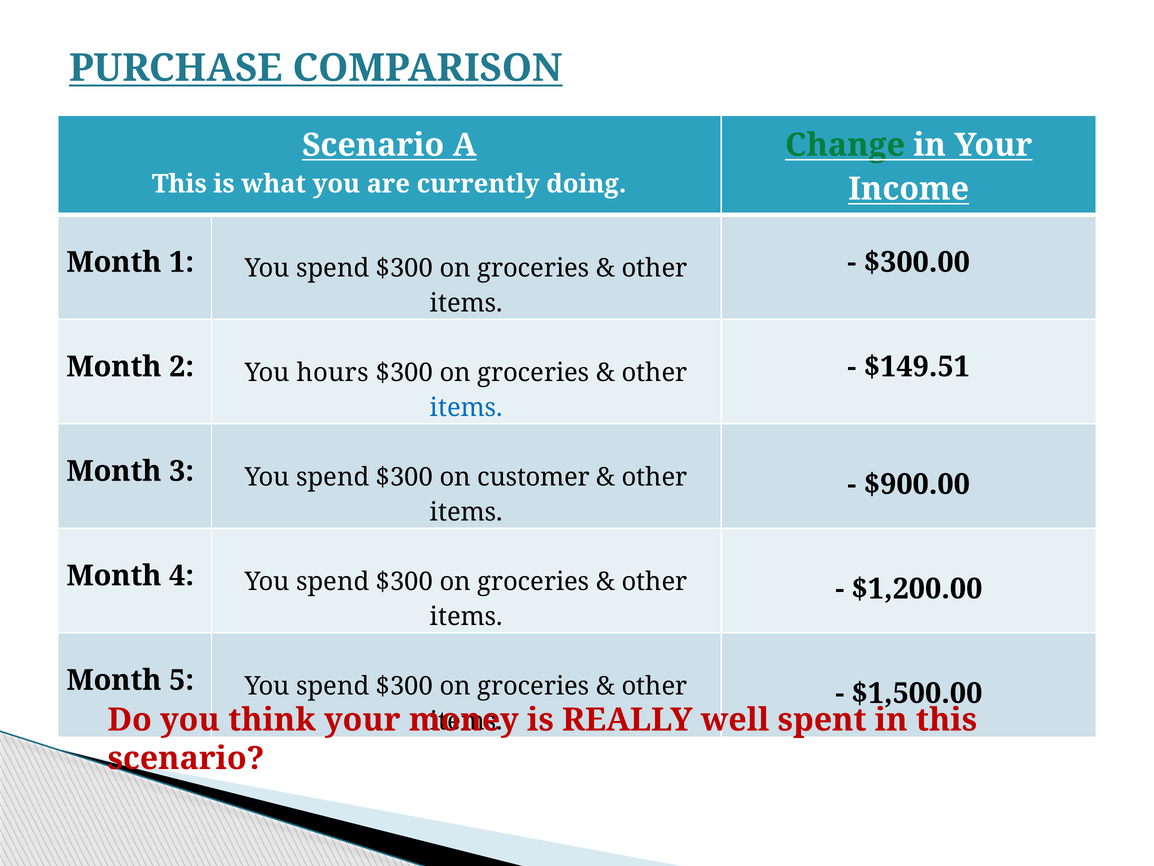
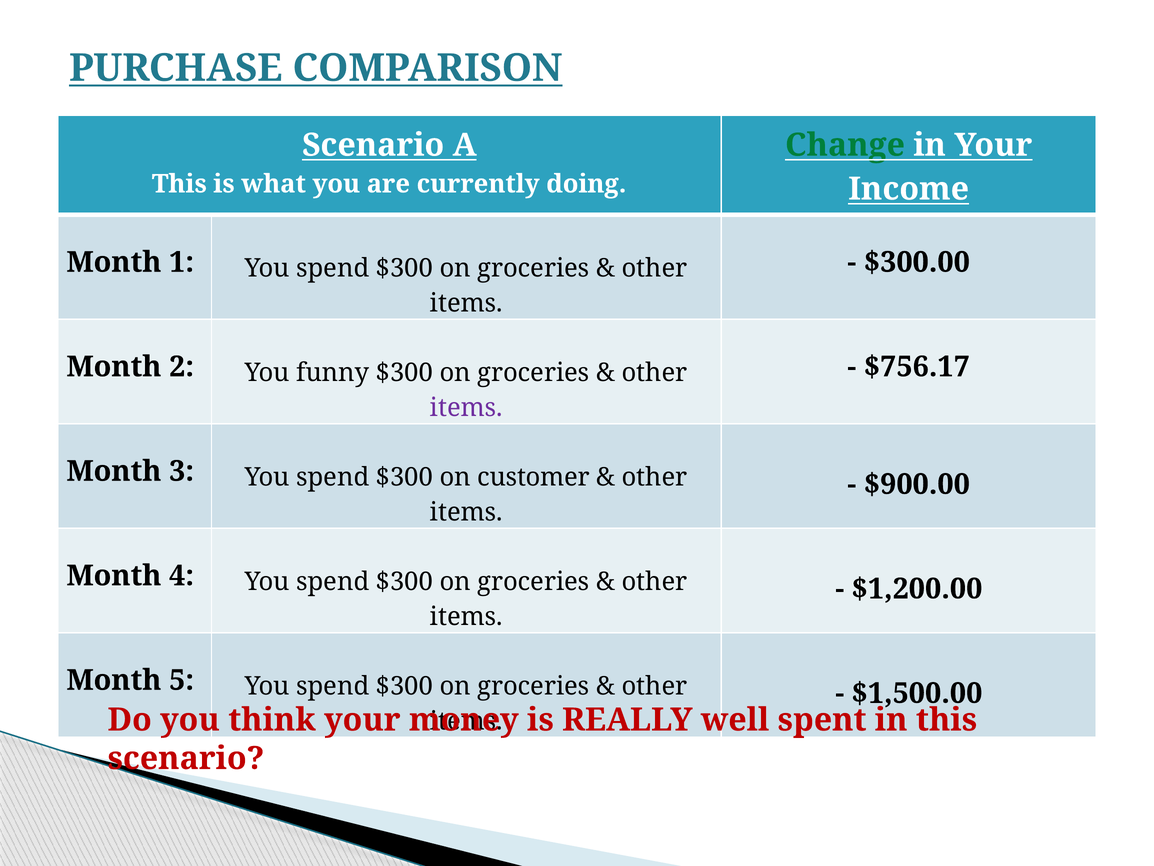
hours: hours -> funny
$149.51: $149.51 -> $756.17
items at (466, 408) colour: blue -> purple
